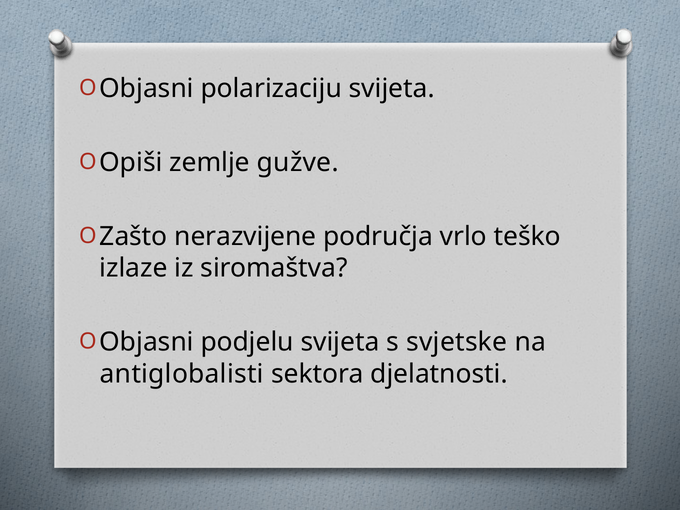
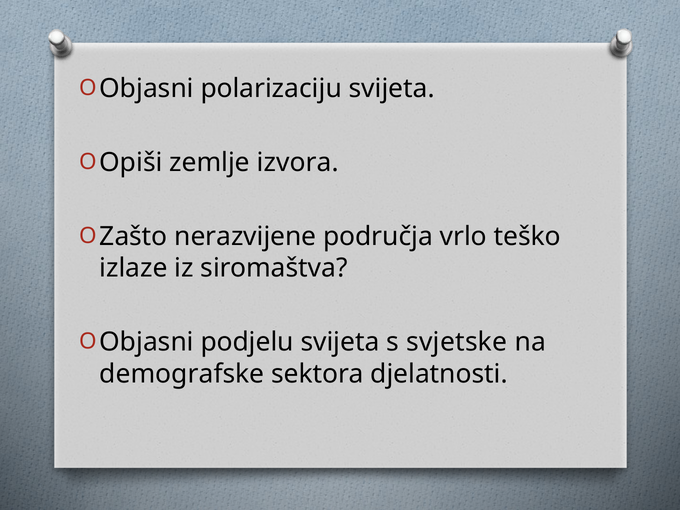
gužve: gužve -> izvora
antiglobalisti: antiglobalisti -> demografske
